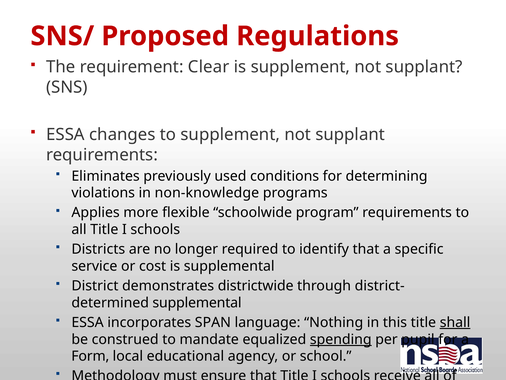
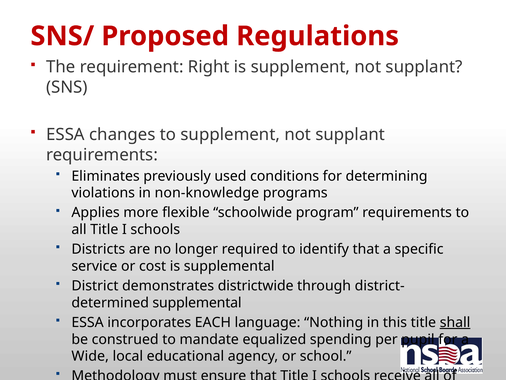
Clear: Clear -> Right
SPAN: SPAN -> EACH
spending underline: present -> none
Form: Form -> Wide
